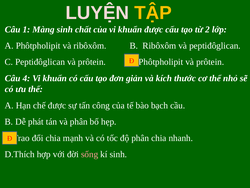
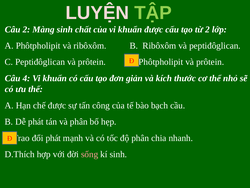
TẬP colour: yellow -> light green
Câu 1: 1 -> 2
đổi chia: chia -> phát
